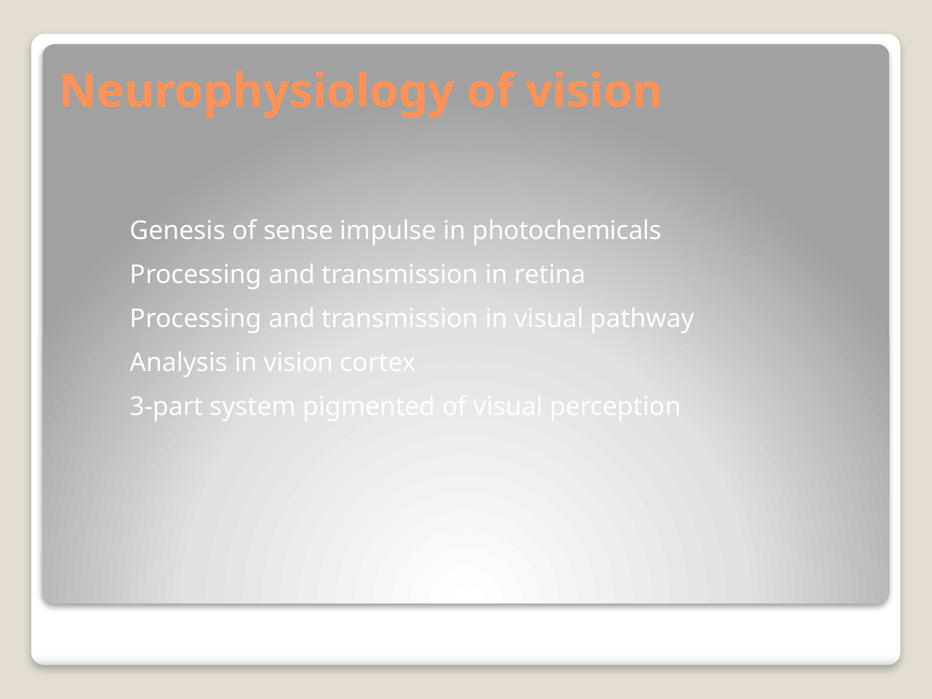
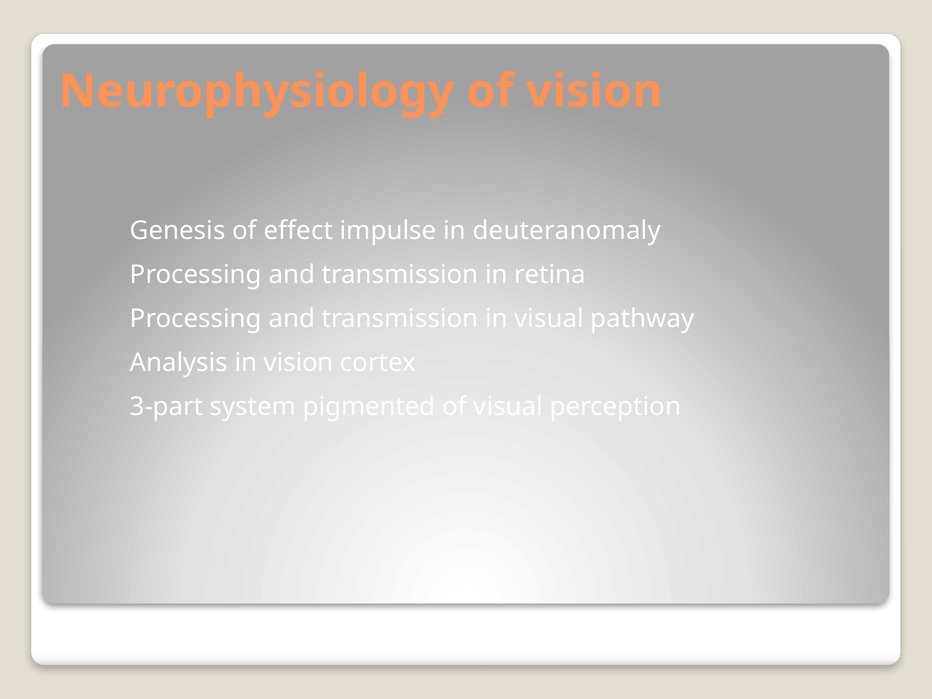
sense: sense -> effect
photochemicals: photochemicals -> deuteranomaly
